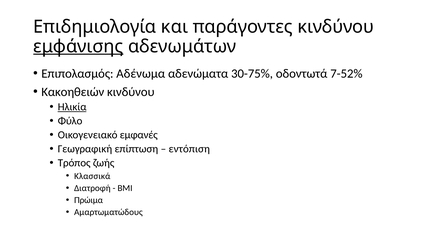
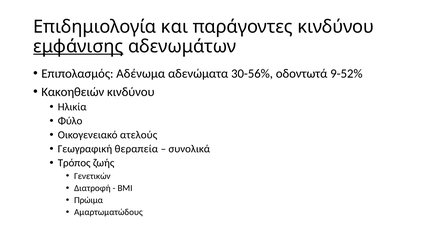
30-75%: 30-75% -> 30-56%
7-52%: 7-52% -> 9-52%
Ηλικία underline: present -> none
εμφανές: εμφανές -> ατελούς
επίπτωση: επίπτωση -> θεραπεία
εντόπιση: εντόπιση -> συνολικά
Κλασσικά: Κλασσικά -> Γενετικών
